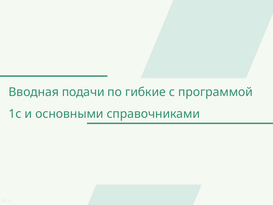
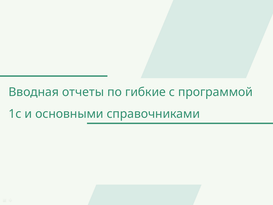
подачи: подачи -> отчеты
